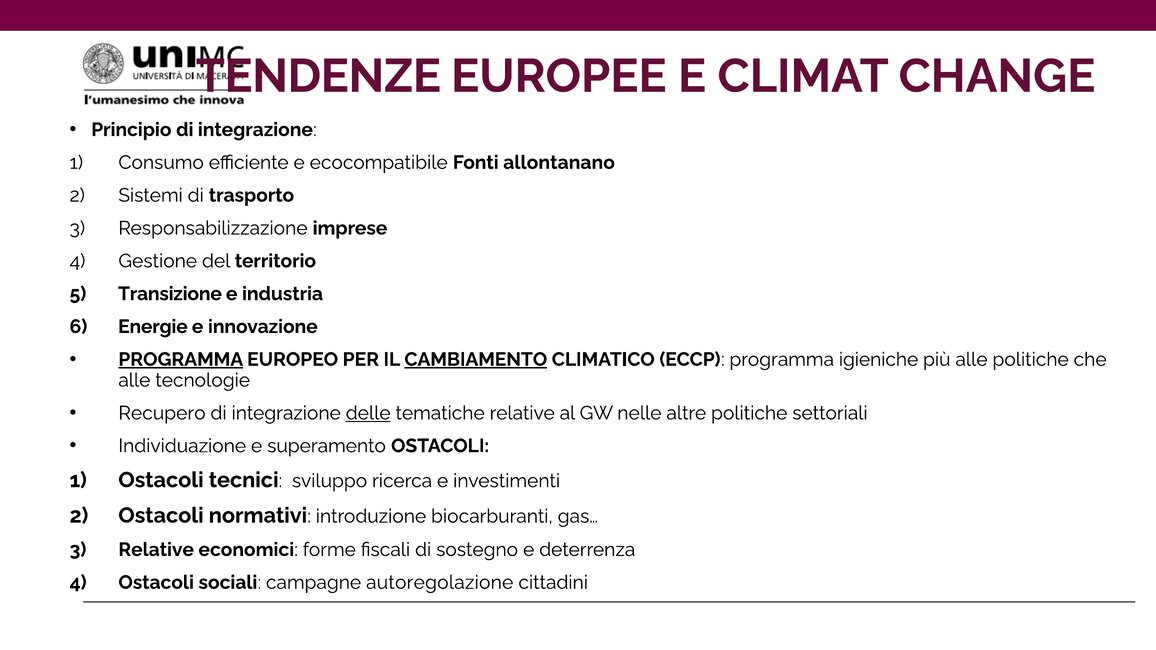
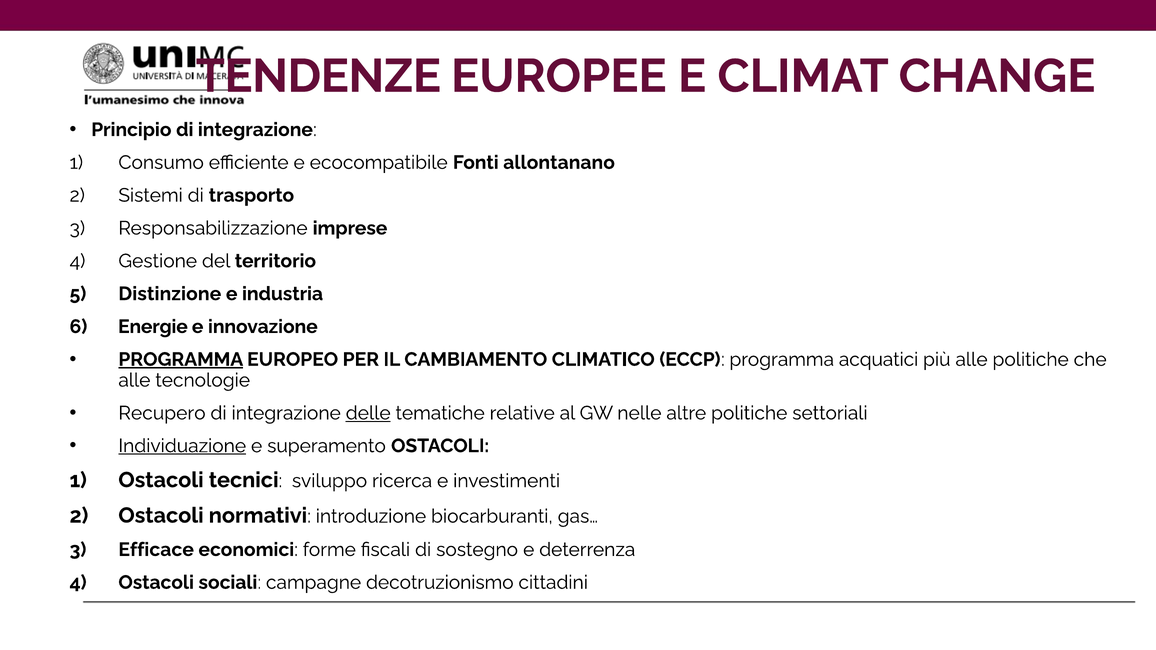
Transizione: Transizione -> Distinzione
CAMBIAMENTO underline: present -> none
igieniche: igieniche -> acquatici
Individuazione underline: none -> present
Relative at (156, 550): Relative -> Efficace
autoregolazione: autoregolazione -> decotruzionismo
